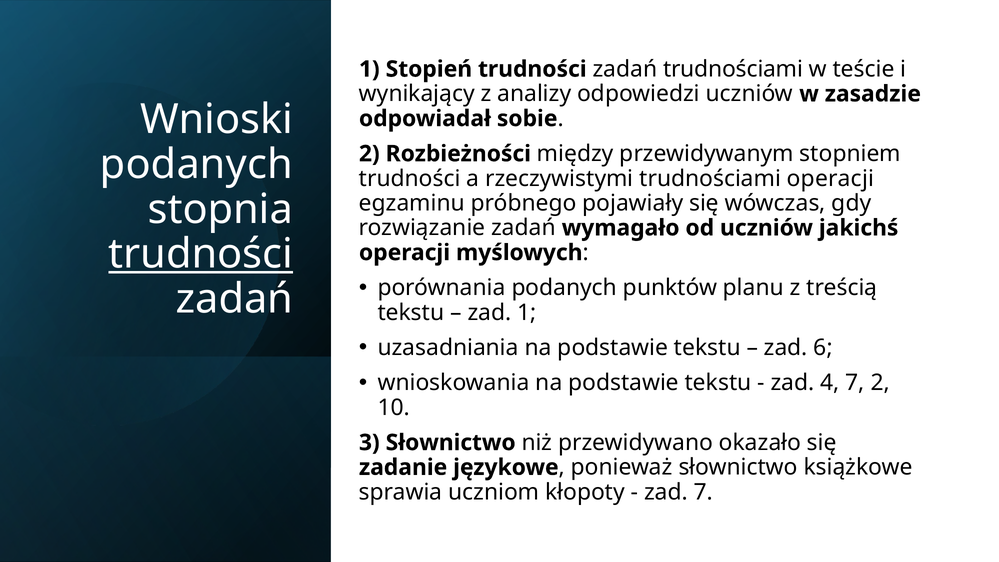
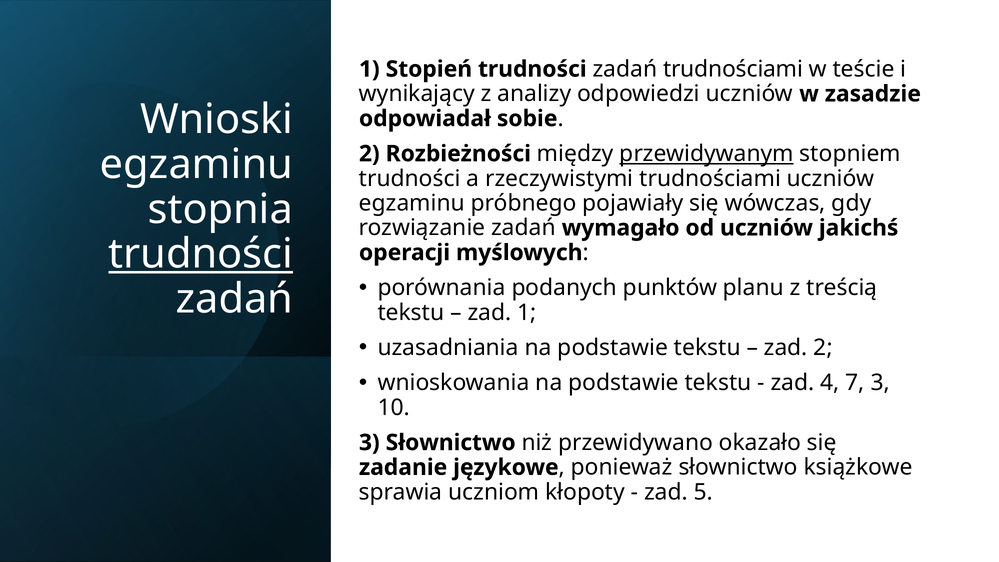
przewidywanym underline: none -> present
podanych at (196, 164): podanych -> egzaminu
trudnościami operacji: operacji -> uczniów
zad 6: 6 -> 2
7 2: 2 -> 3
zad 7: 7 -> 5
